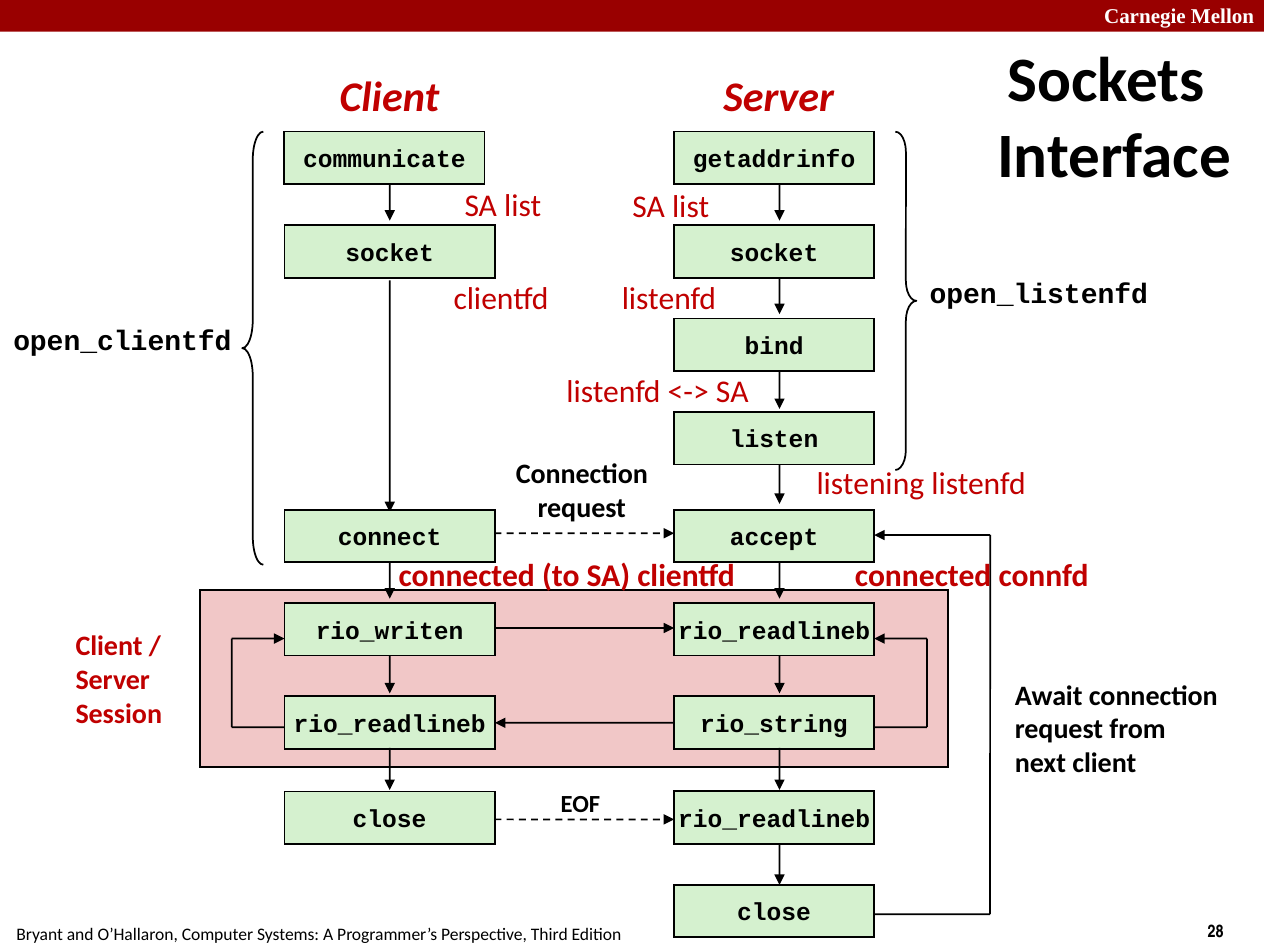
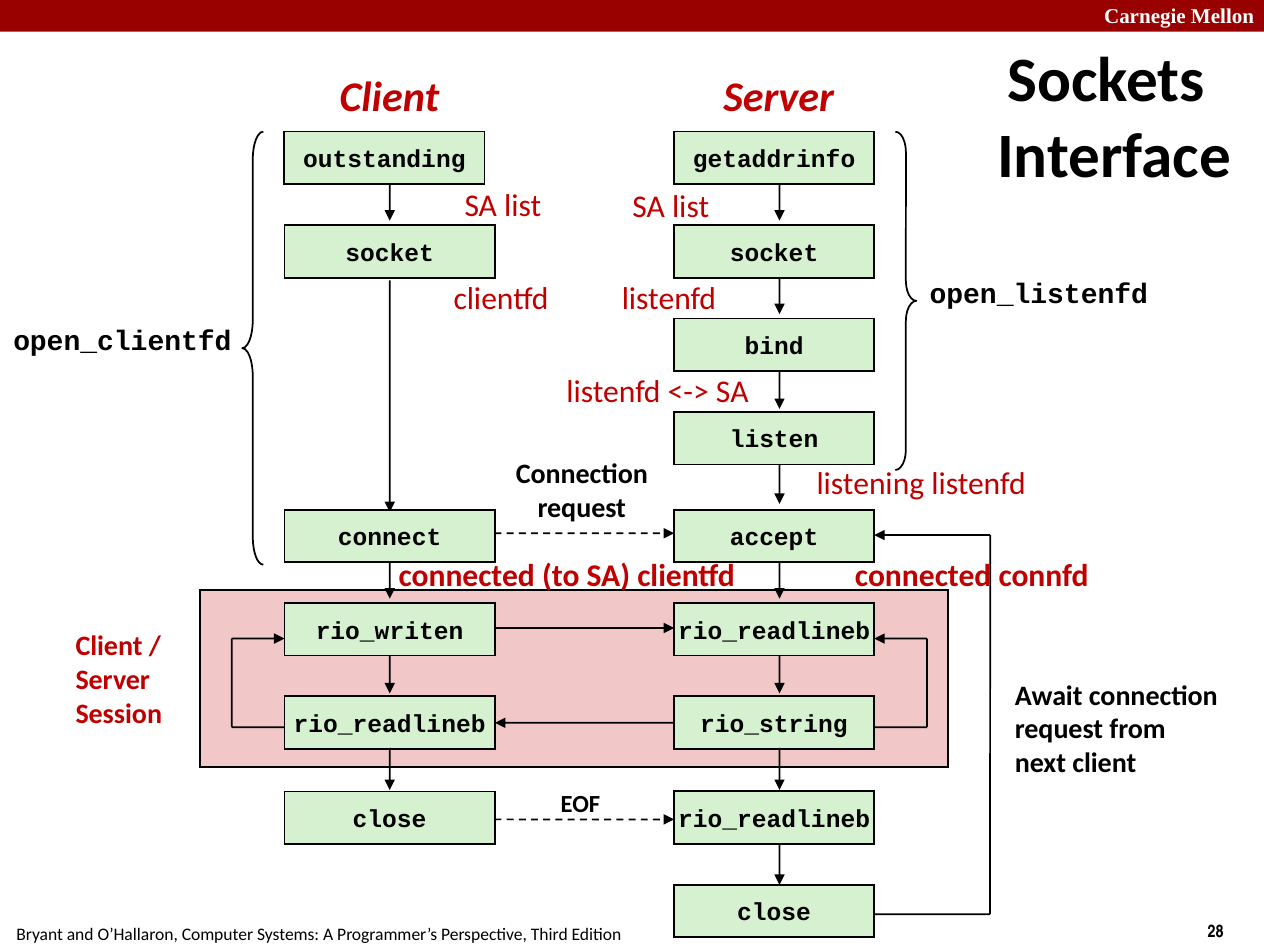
communicate: communicate -> outstanding
